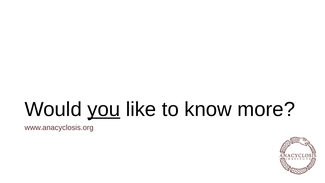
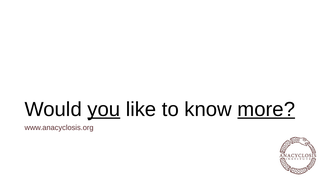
more underline: none -> present
